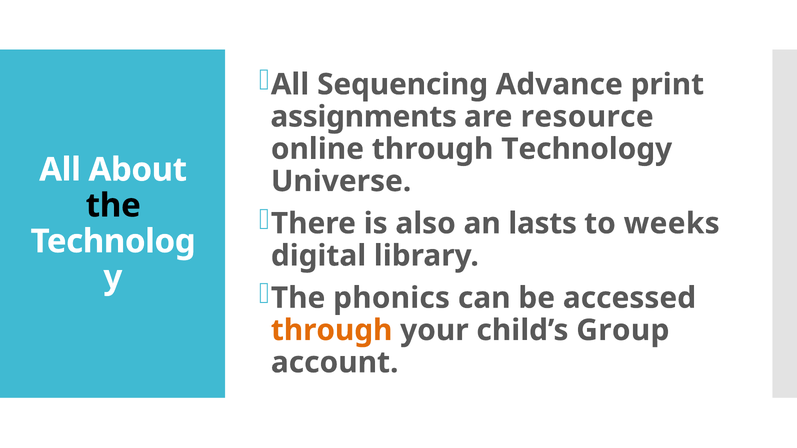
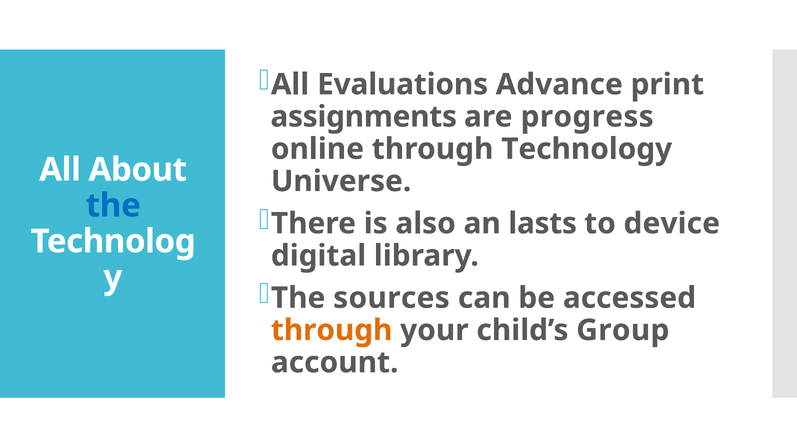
Sequencing: Sequencing -> Evaluations
resource: resource -> progress
the at (113, 206) colour: black -> blue
weeks: weeks -> device
phonics: phonics -> sources
